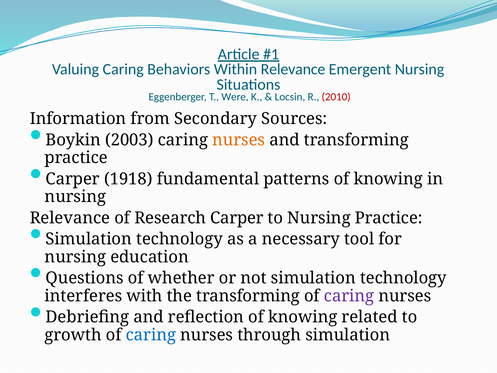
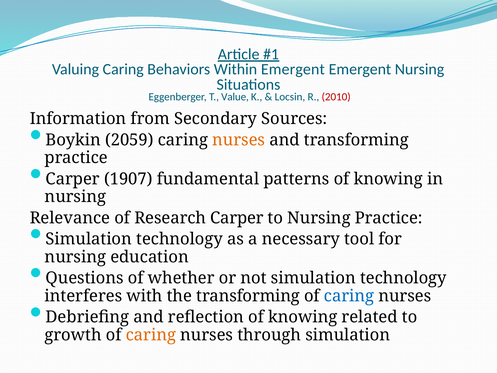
Within Relevance: Relevance -> Emergent
Were: Were -> Value
2003: 2003 -> 2059
1918: 1918 -> 1907
caring at (349, 296) colour: purple -> blue
caring at (151, 335) colour: blue -> orange
